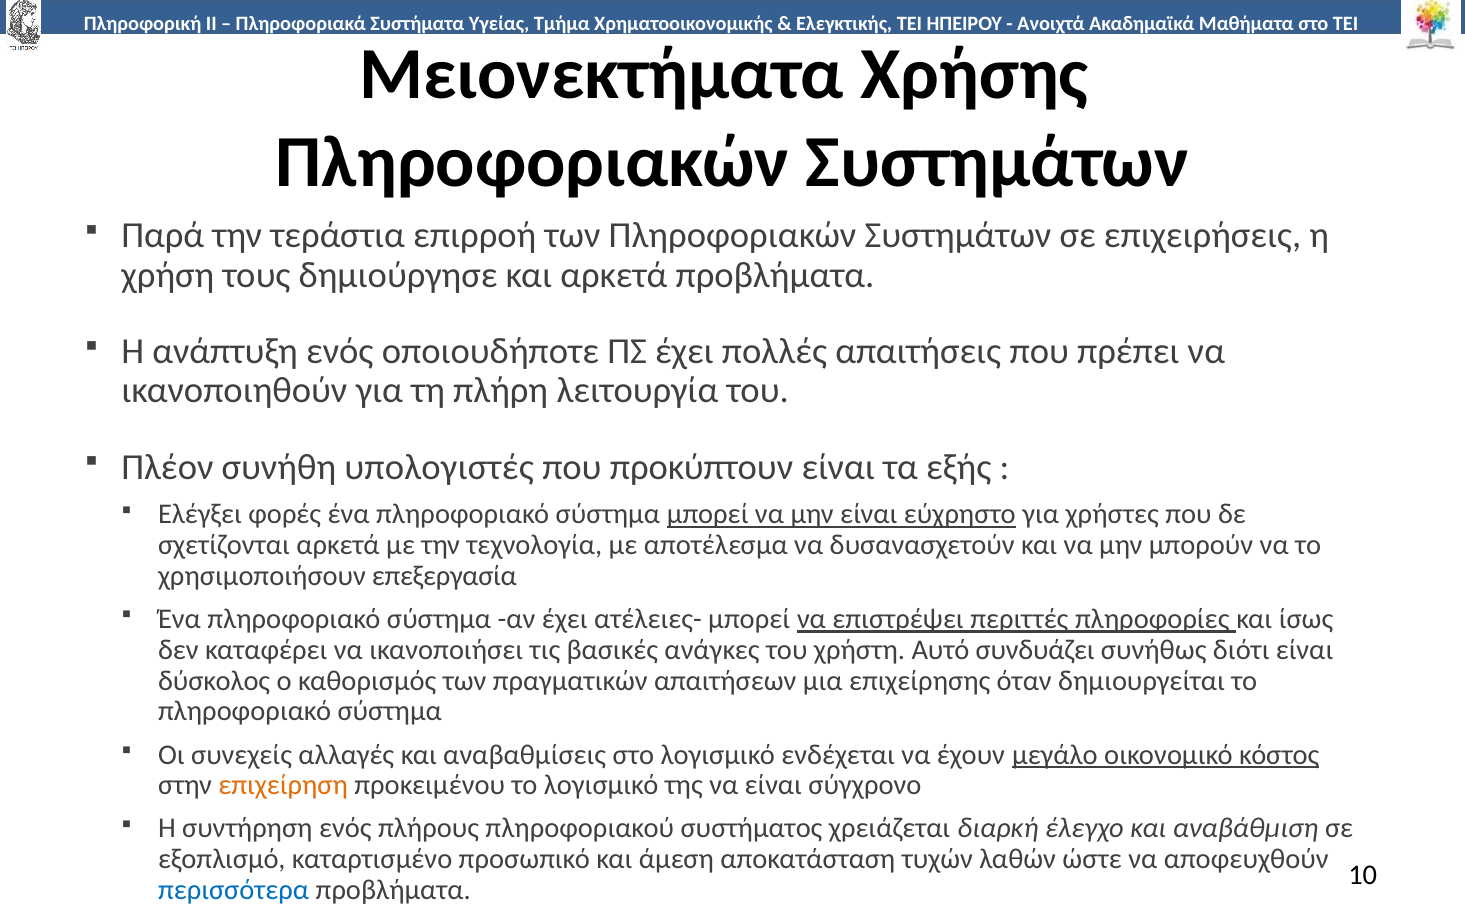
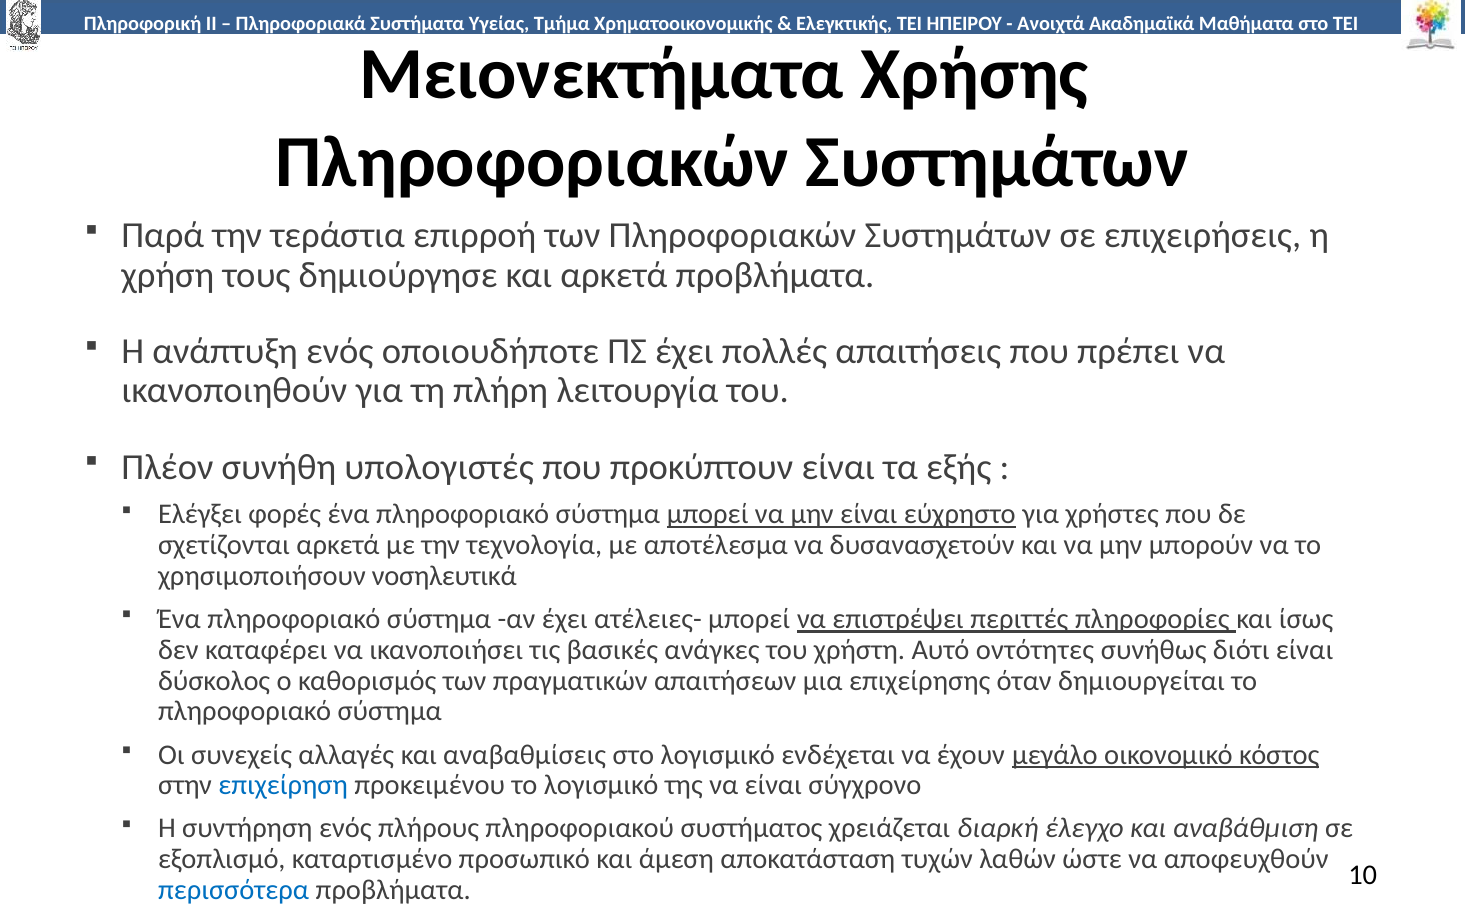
επεξεργασία: επεξεργασία -> νοσηλευτικά
συνδυάζει: συνδυάζει -> οντότητες
επιχείρηση colour: orange -> blue
